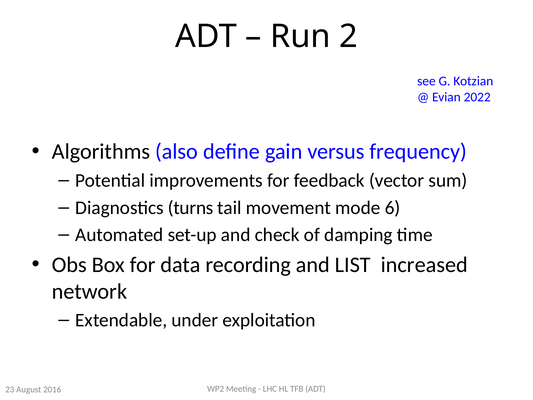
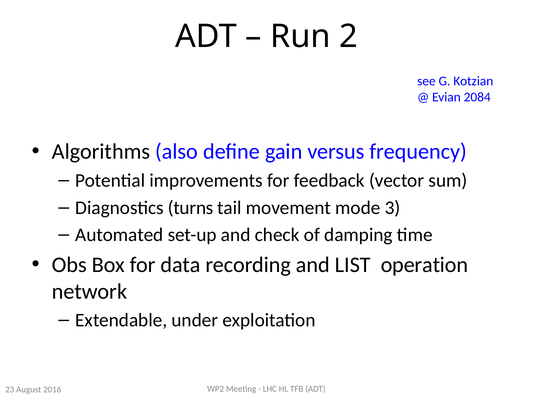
2022: 2022 -> 2084
6: 6 -> 3
increased: increased -> operation
